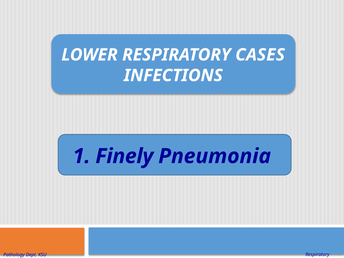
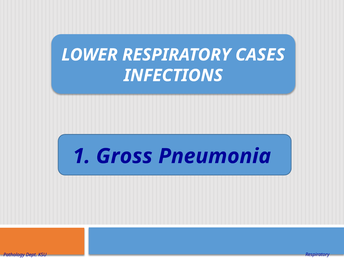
Finely: Finely -> Gross
